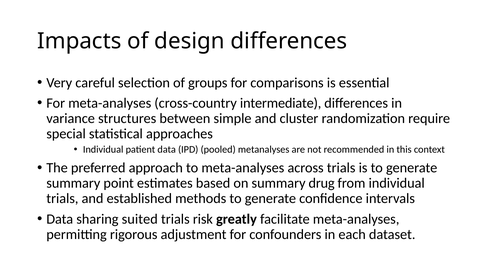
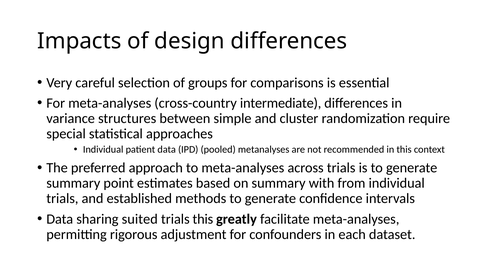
drug: drug -> with
trials risk: risk -> this
